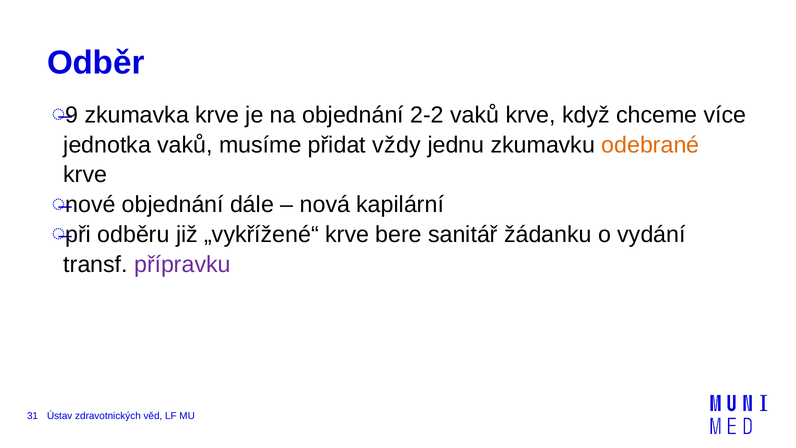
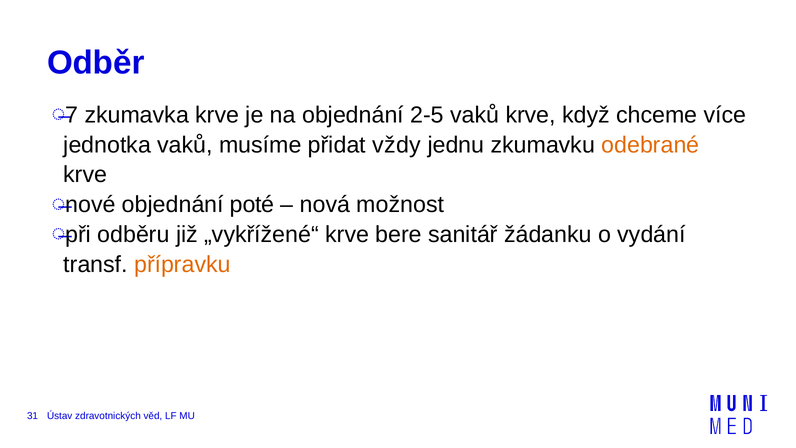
9: 9 -> 7
2-2: 2-2 -> 2-5
dále: dále -> poté
kapilární: kapilární -> možnost
přípravku colour: purple -> orange
